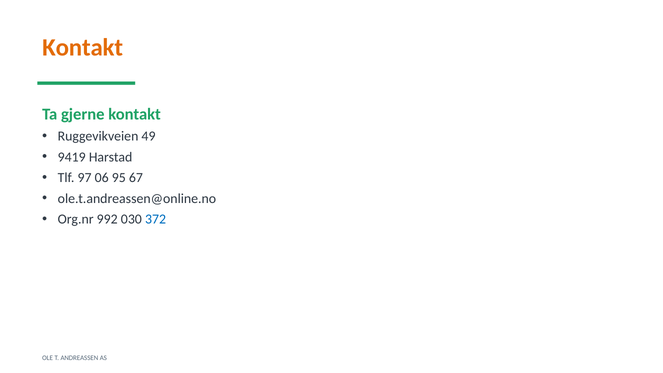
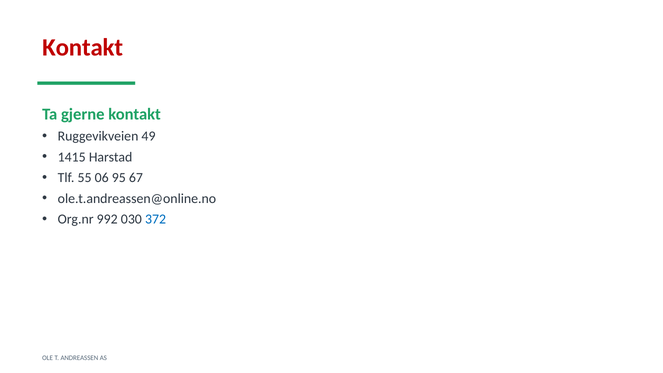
Kontakt at (83, 47) colour: orange -> red
9419: 9419 -> 1415
97: 97 -> 55
